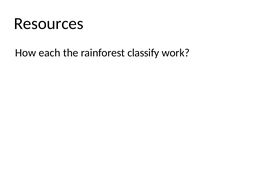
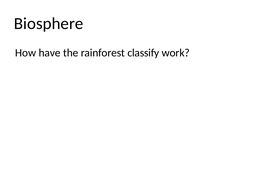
Resources: Resources -> Biosphere
each: each -> have
